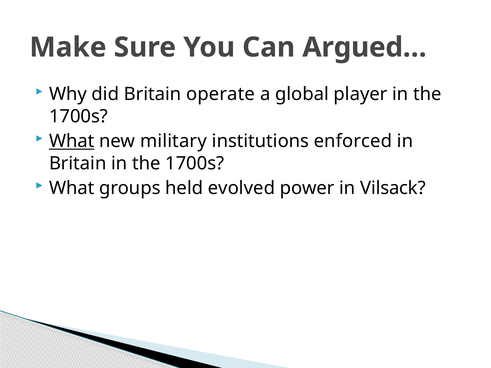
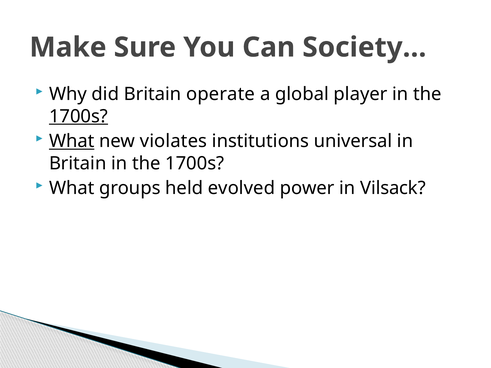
Argued…: Argued… -> Society…
1700s at (78, 116) underline: none -> present
military: military -> violates
enforced: enforced -> universal
